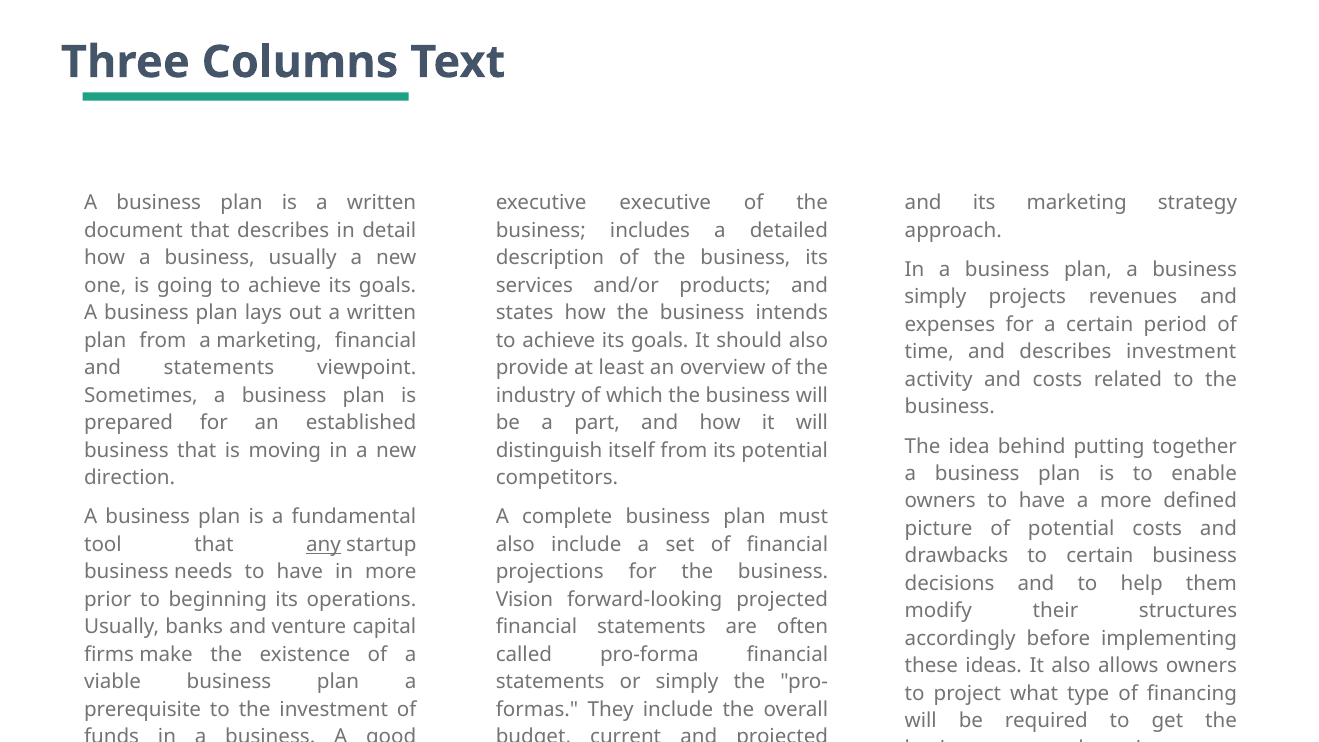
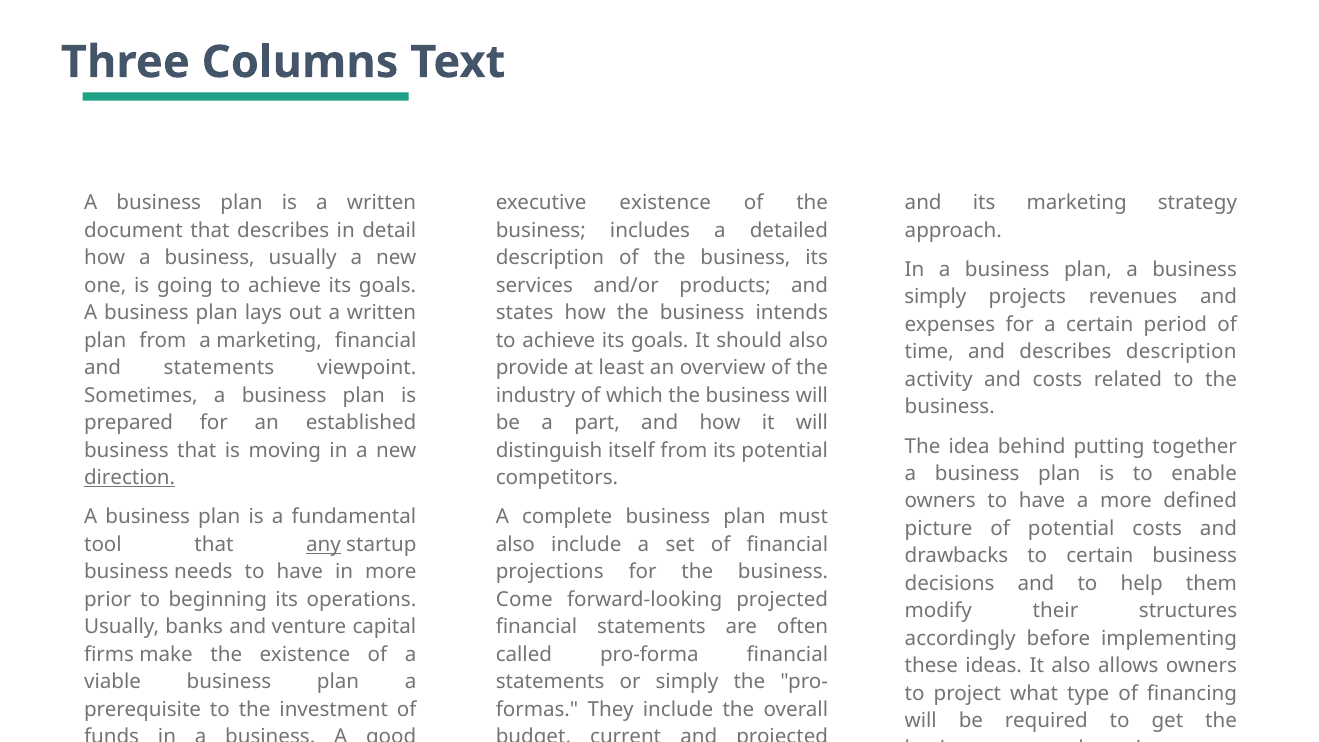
executive executive: executive -> existence
describes investment: investment -> description
direction underline: none -> present
Vision: Vision -> Come
